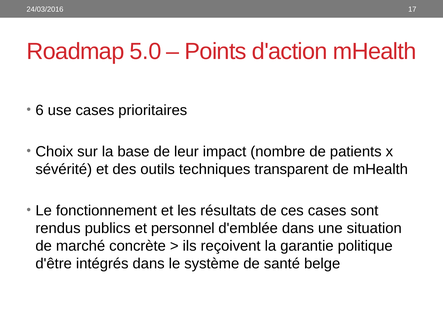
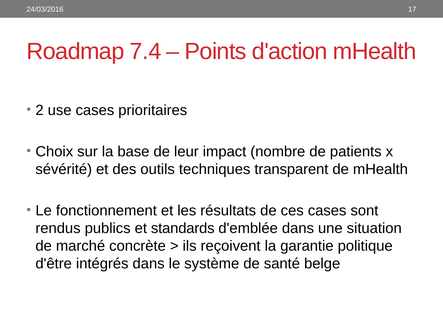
5.0: 5.0 -> 7.4
6: 6 -> 2
personnel: personnel -> standards
